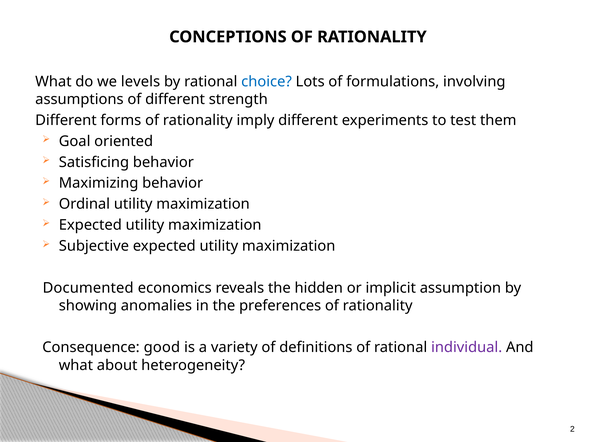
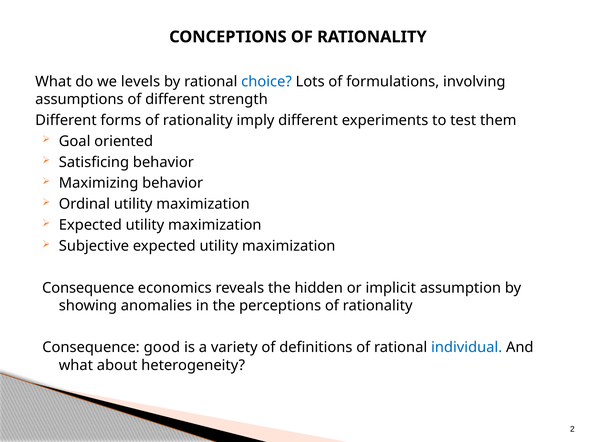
Documented at (88, 288): Documented -> Consequence
preferences: preferences -> perceptions
individual colour: purple -> blue
